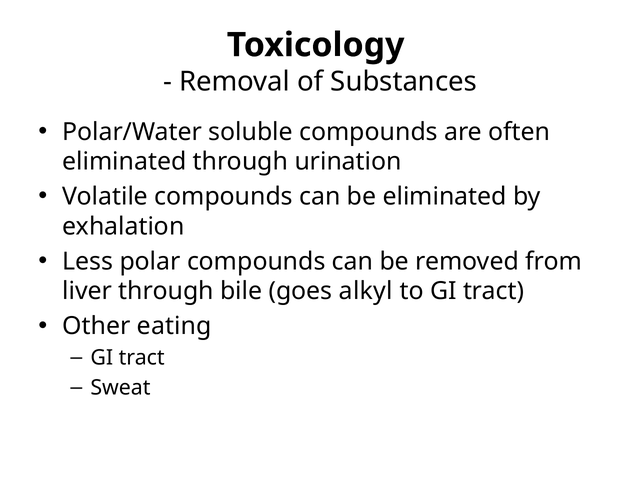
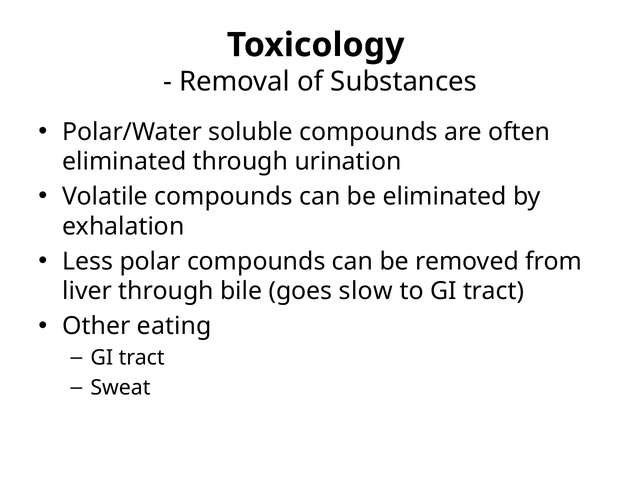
alkyl: alkyl -> slow
